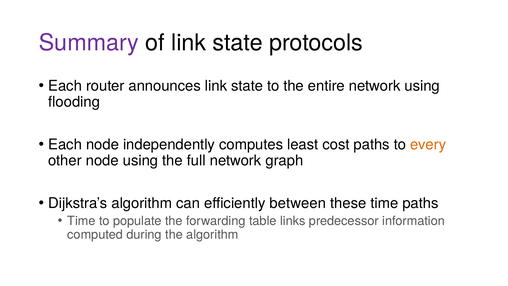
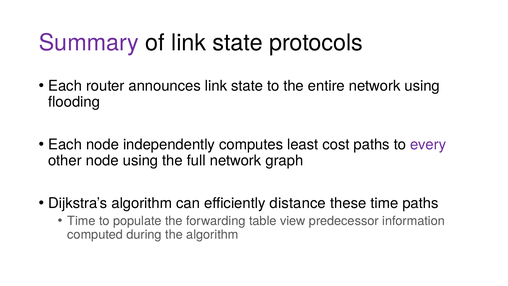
every colour: orange -> purple
between: between -> distance
links: links -> view
